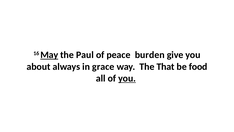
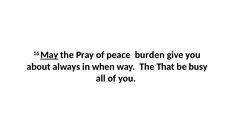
Paul: Paul -> Pray
grace: grace -> when
food: food -> busy
you at (127, 78) underline: present -> none
